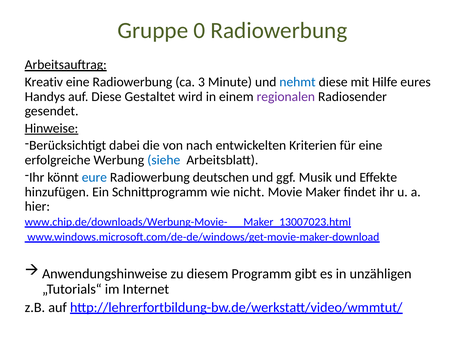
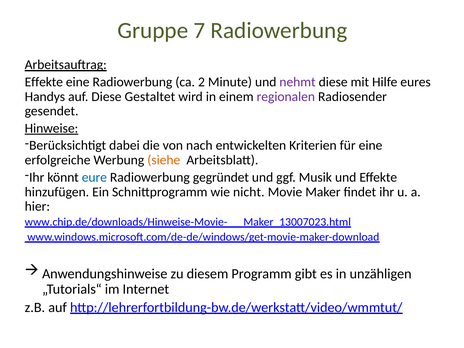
0: 0 -> 7
Kreativ at (44, 82): Kreativ -> Effekte
3: 3 -> 2
nehmt colour: blue -> purple
siehe colour: blue -> orange
deutschen: deutschen -> gegründet
www.chip.de/downloads/Werbung-Movie-: www.chip.de/downloads/Werbung-Movie- -> www.chip.de/downloads/Hinweise-Movie-
